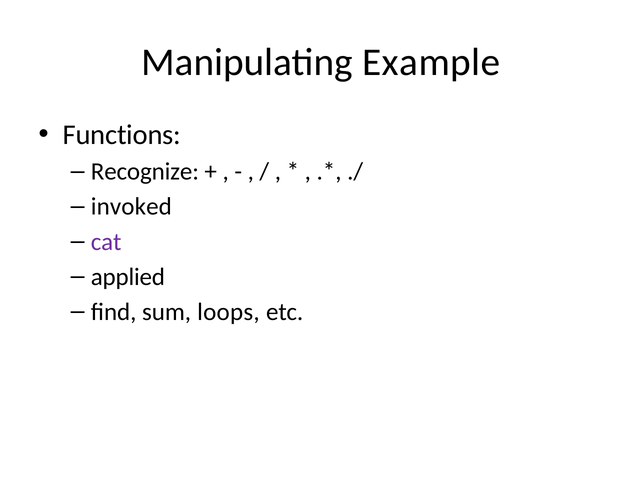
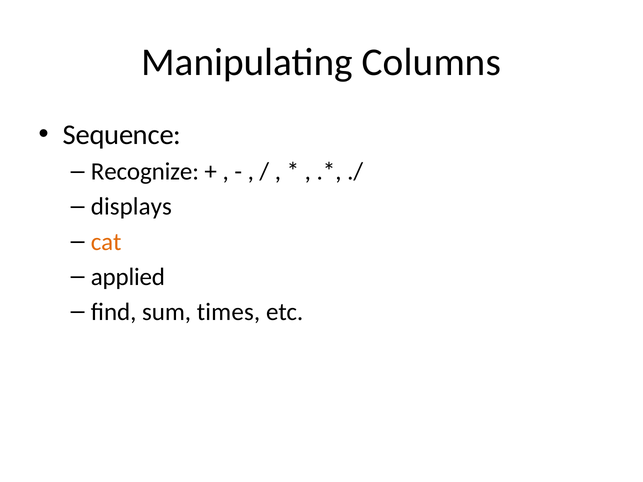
Example: Example -> Columns
Functions: Functions -> Sequence
invoked: invoked -> displays
cat colour: purple -> orange
loops: loops -> times
